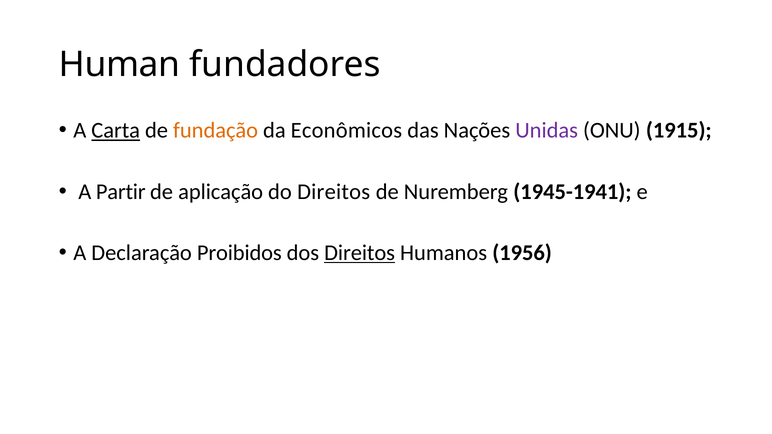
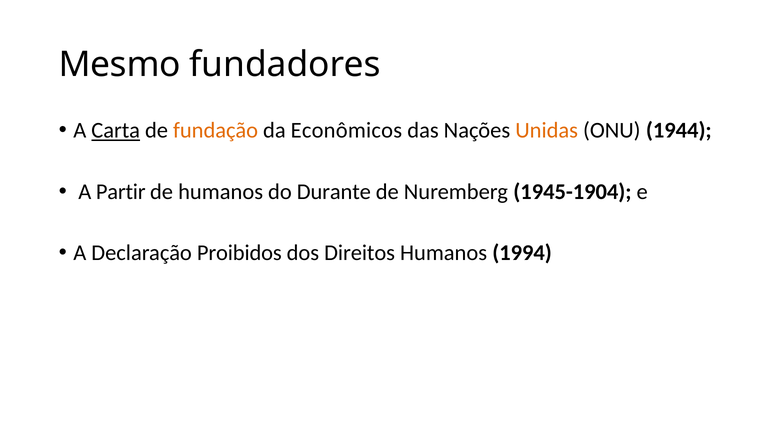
Human: Human -> Mesmo
Unidas colour: purple -> orange
1915: 1915 -> 1944
de aplicação: aplicação -> humanos
do Direitos: Direitos -> Durante
1945-1941: 1945-1941 -> 1945-1904
Direitos at (360, 253) underline: present -> none
1956: 1956 -> 1994
